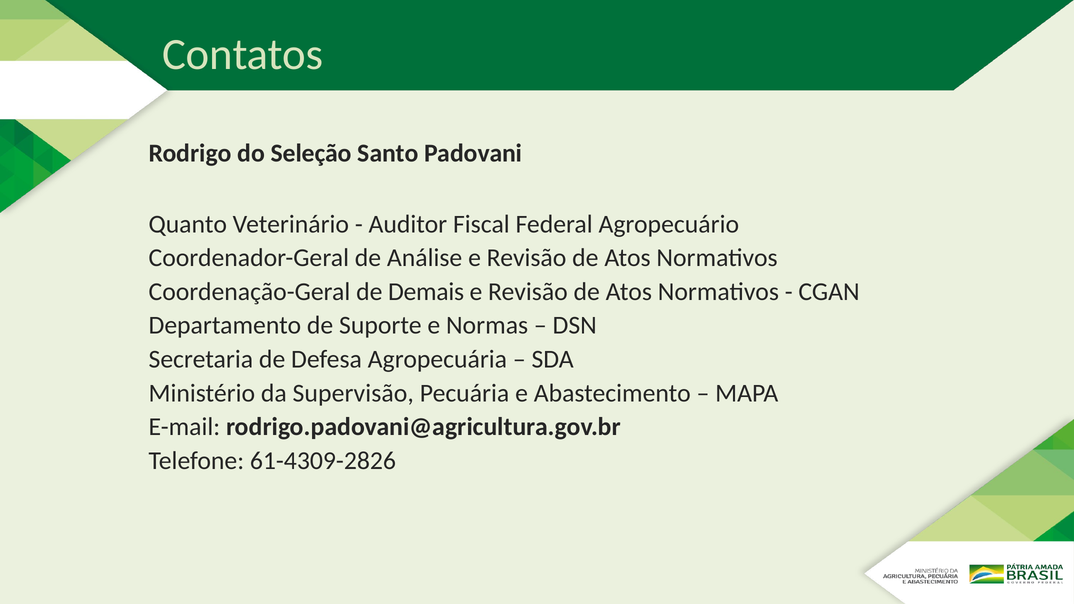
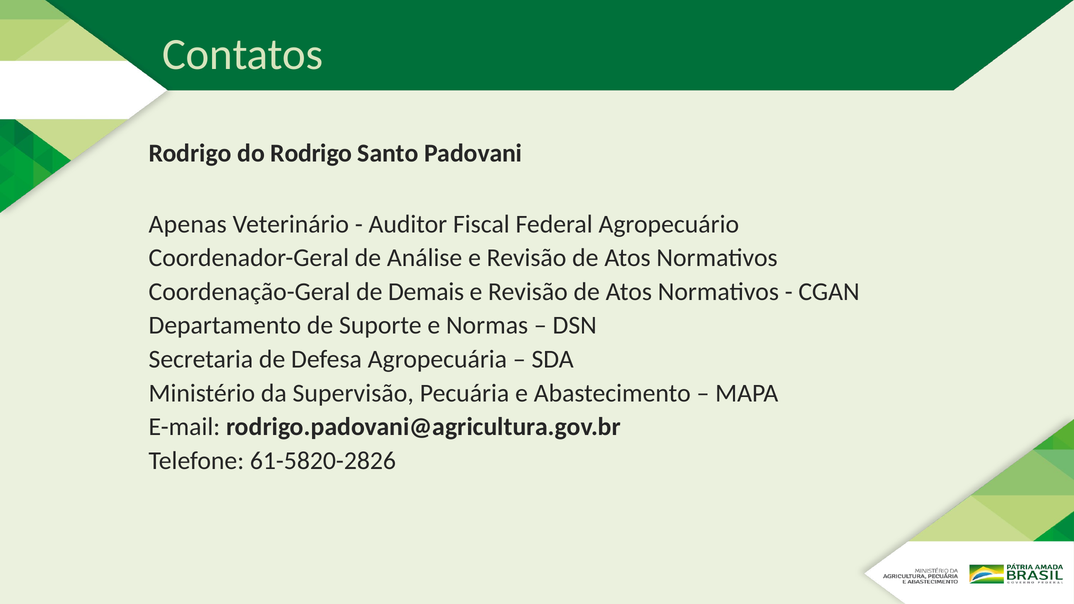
do Seleção: Seleção -> Rodrigo
Quanto: Quanto -> Apenas
61-4309-2826: 61-4309-2826 -> 61-5820-2826
